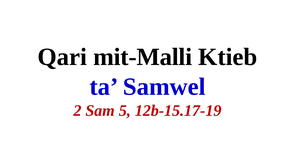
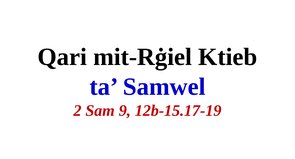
mit-Malli: mit-Malli -> mit-Rġiel
5: 5 -> 9
